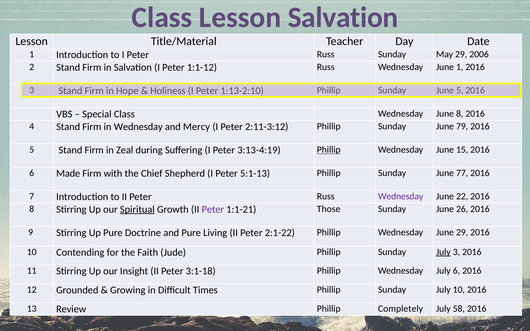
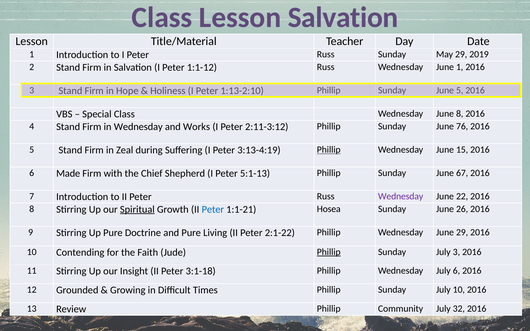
2006: 2006 -> 2019
Mercy: Mercy -> Works
79: 79 -> 76
77: 77 -> 67
Peter at (213, 210) colour: purple -> blue
Those: Those -> Hosea
Phillip at (329, 252) underline: none -> present
July at (443, 252) underline: present -> none
Completely: Completely -> Community
58: 58 -> 32
